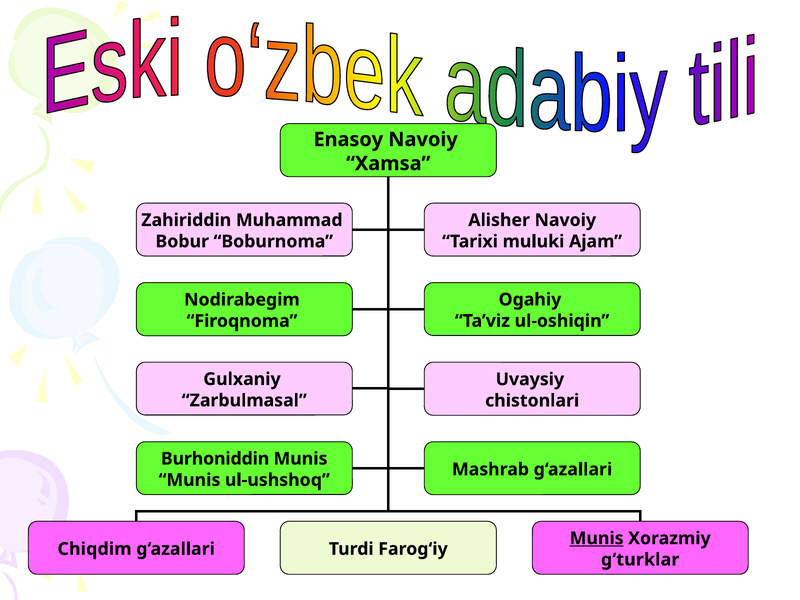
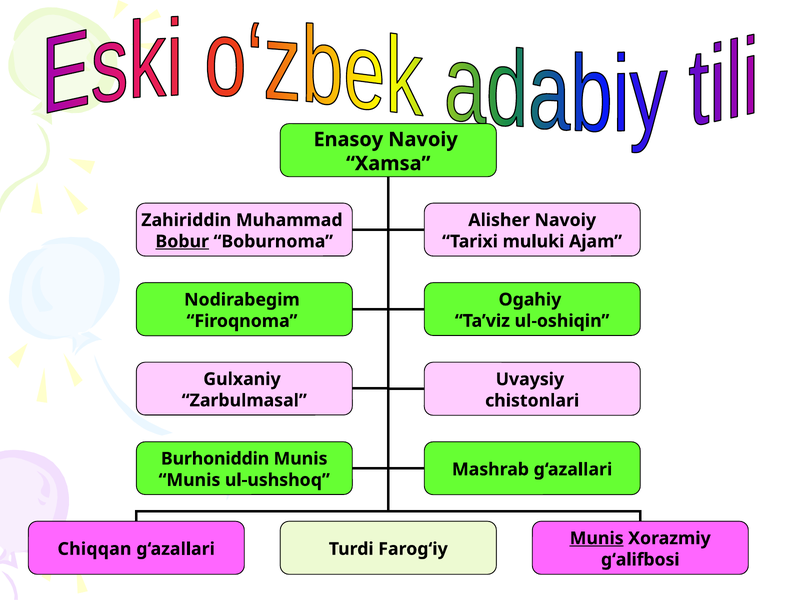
Bobur underline: none -> present
Chiqdim: Chiqdim -> Chiqqan
g‘turklar: g‘turklar -> g‘alifbosi
